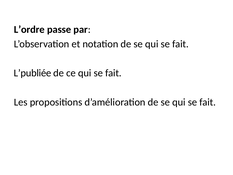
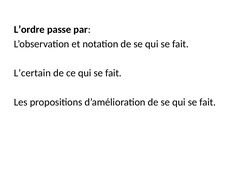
L’publiée: L’publiée -> L’certain
